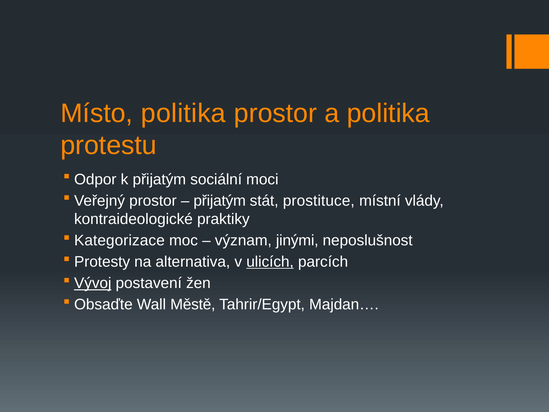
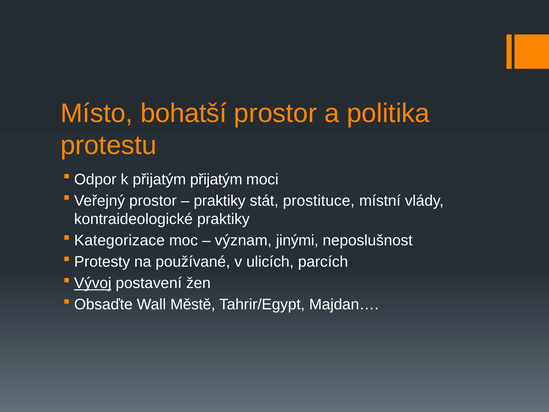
Místo politika: politika -> bohatší
přijatým sociální: sociální -> přijatým
přijatým at (220, 201): přijatým -> praktiky
alternativa: alternativa -> používané
ulicích underline: present -> none
